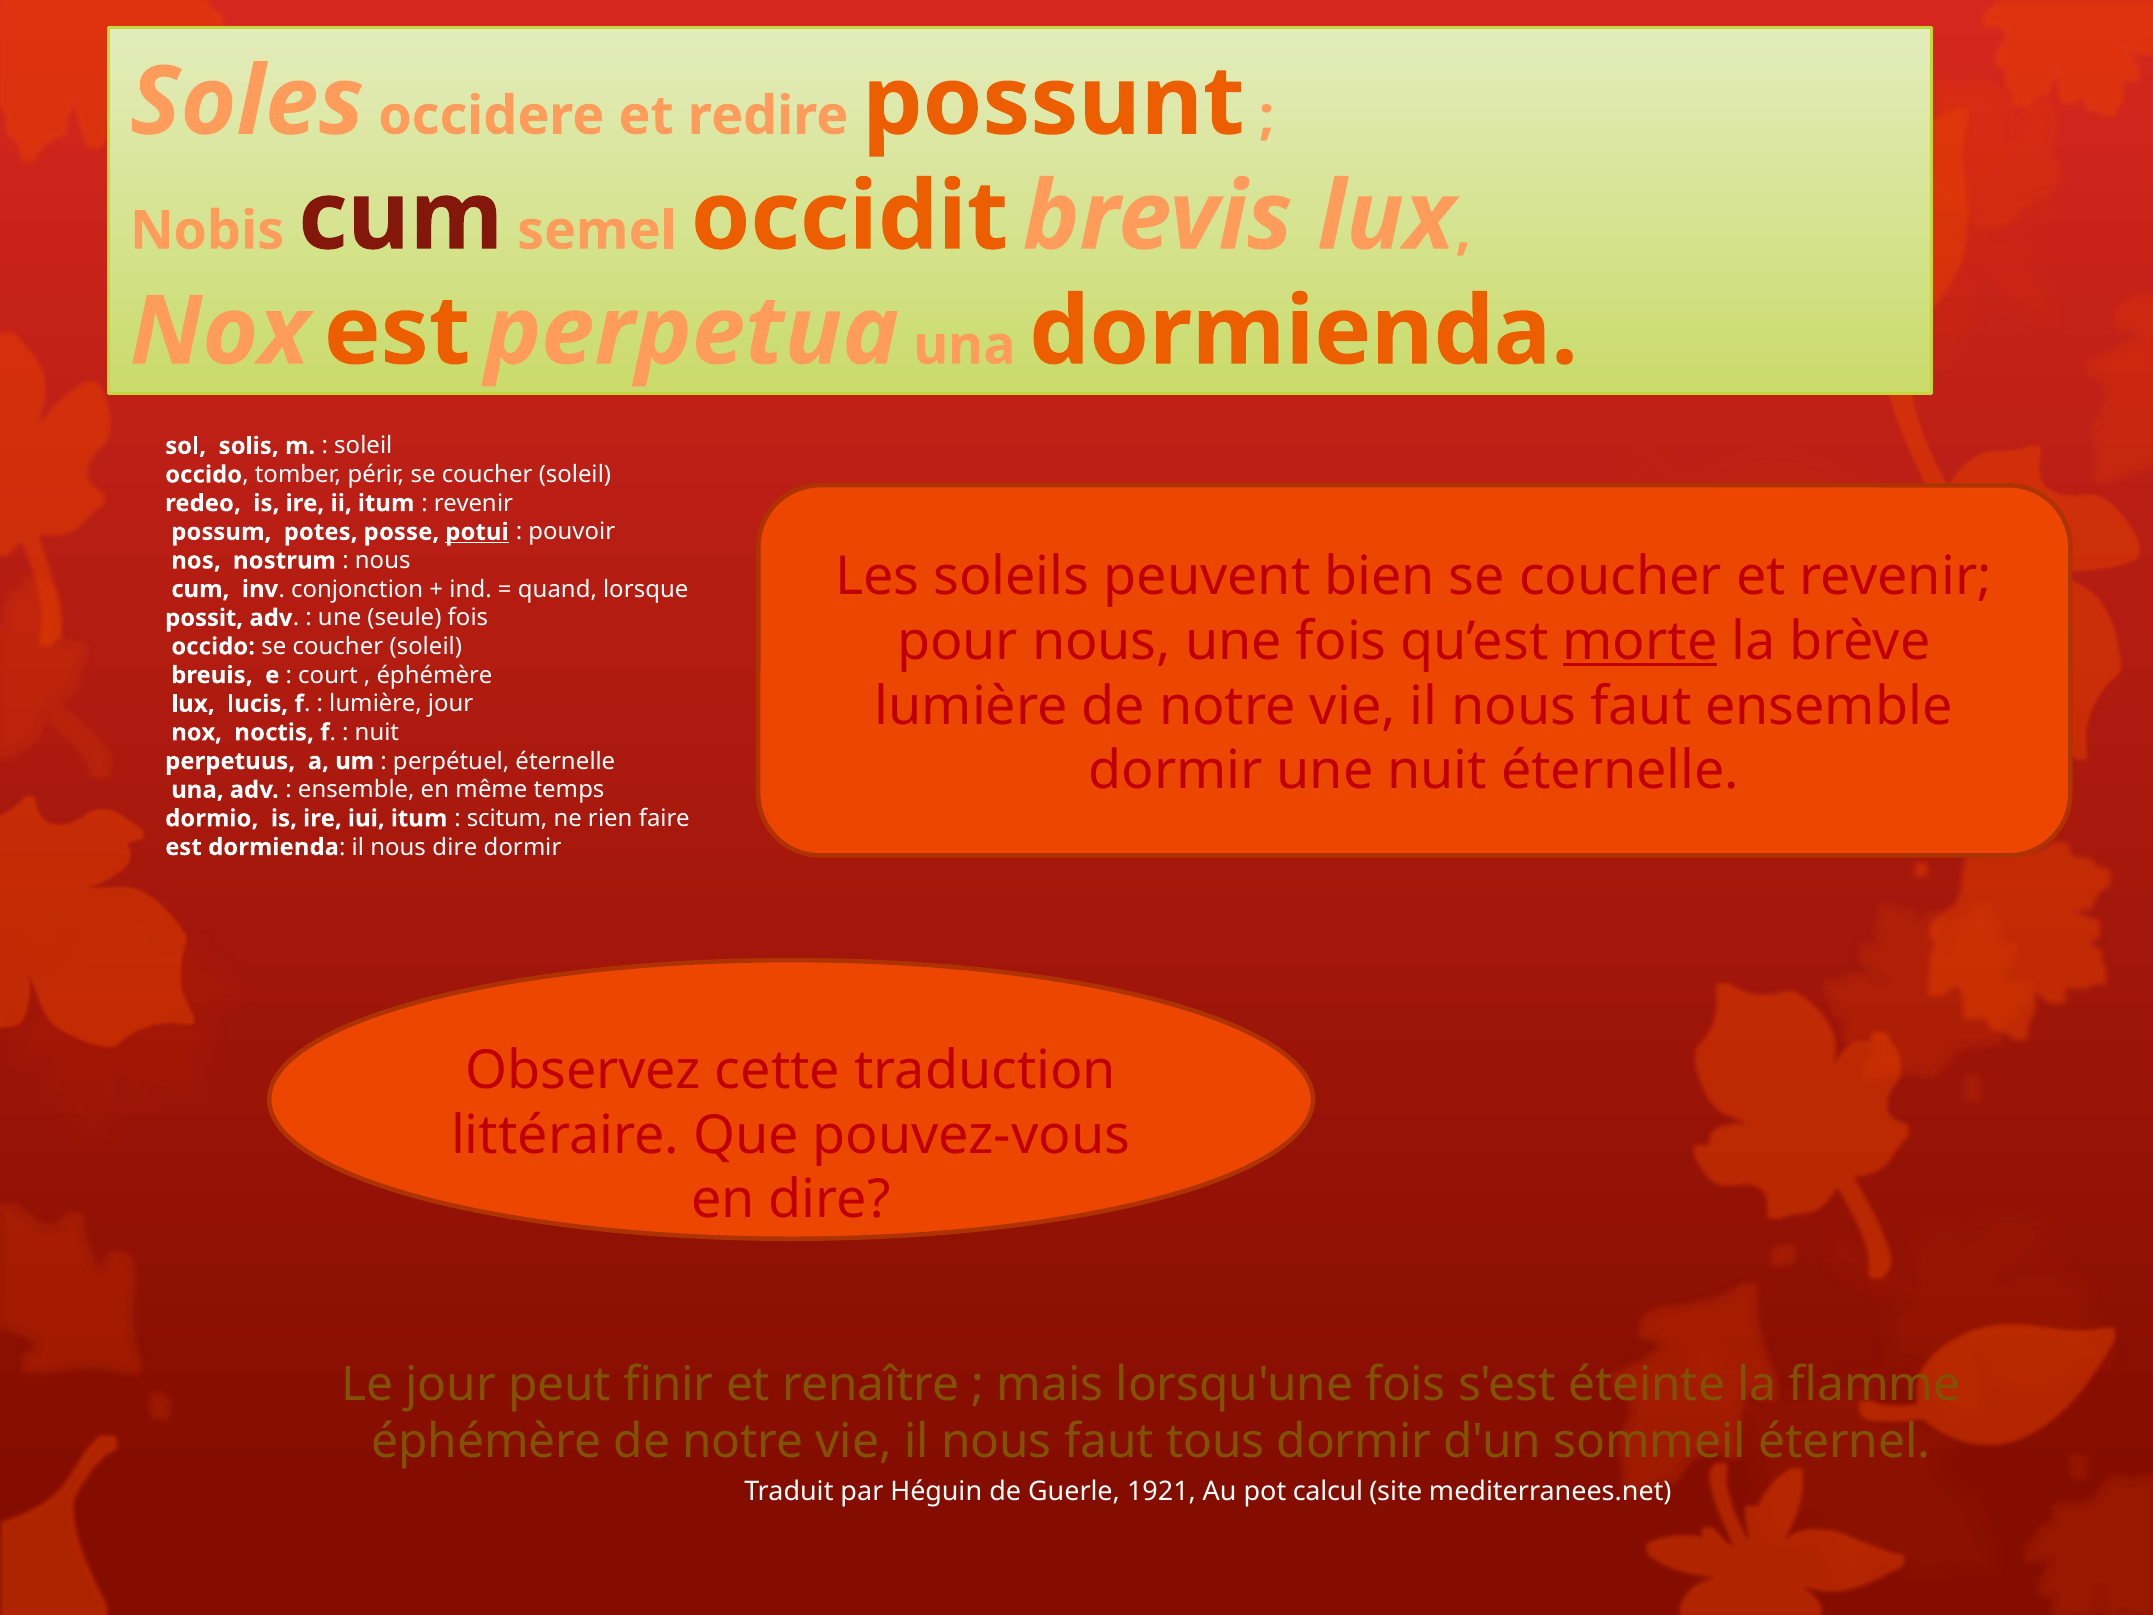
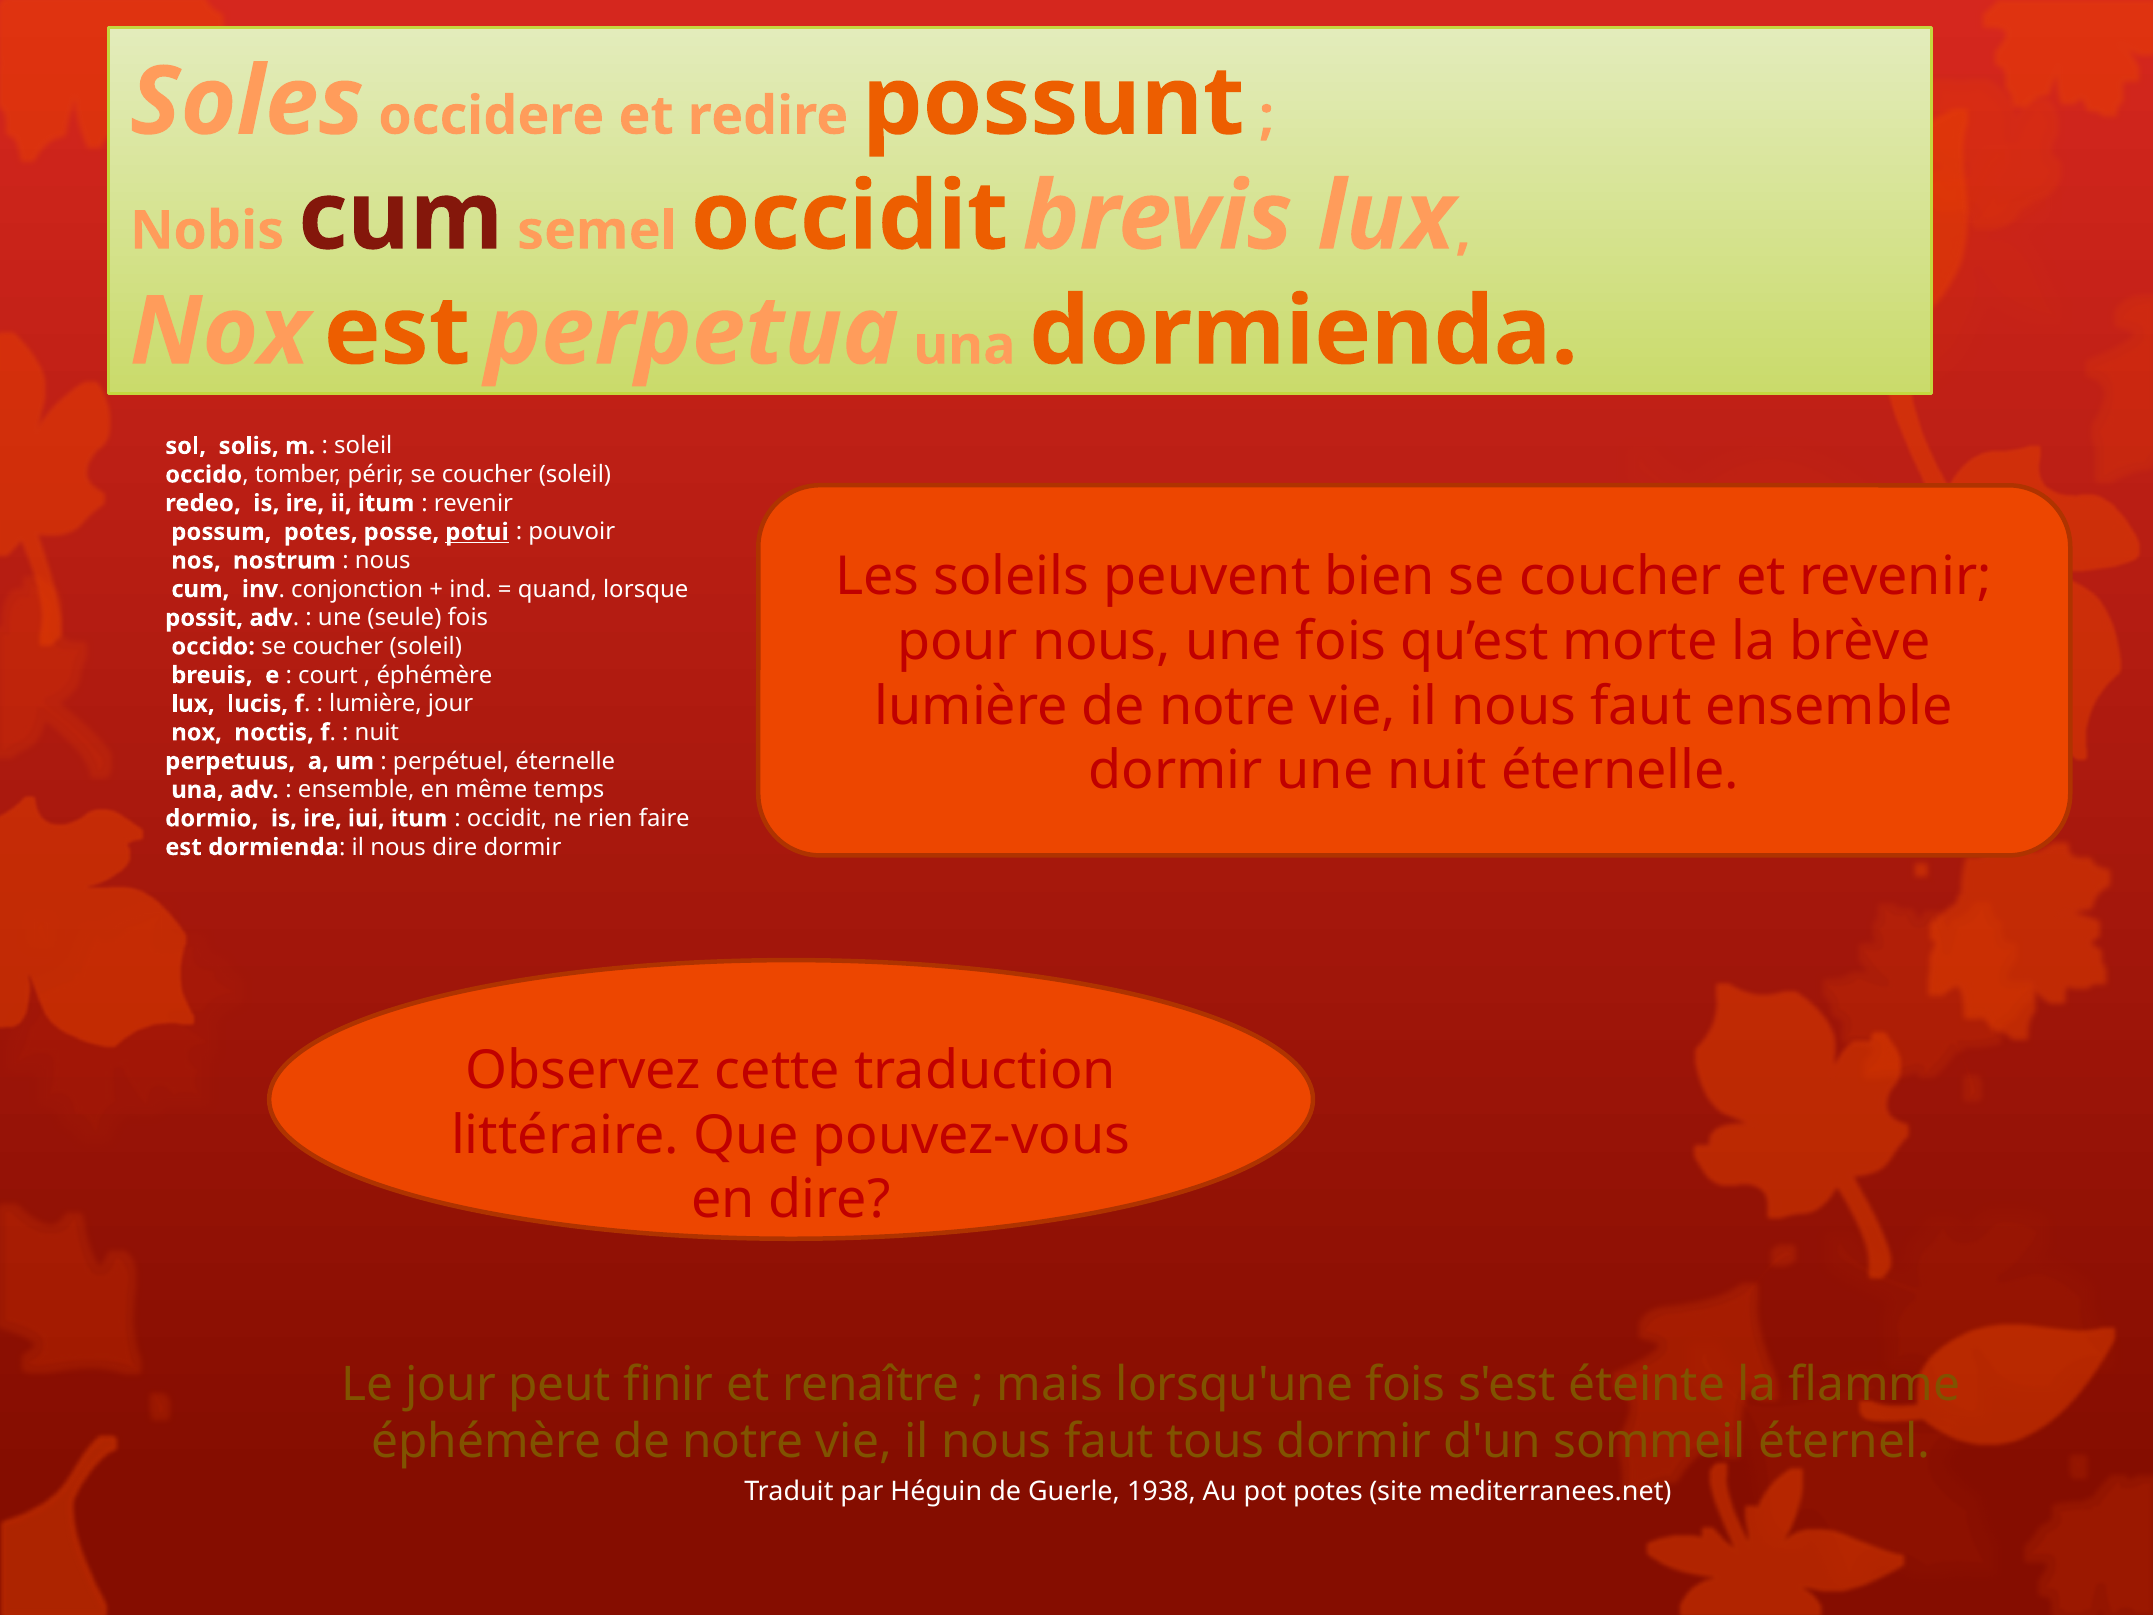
morte underline: present -> none
scitum at (507, 818): scitum -> occidit
1921: 1921 -> 1938
pot calcul: calcul -> potes
